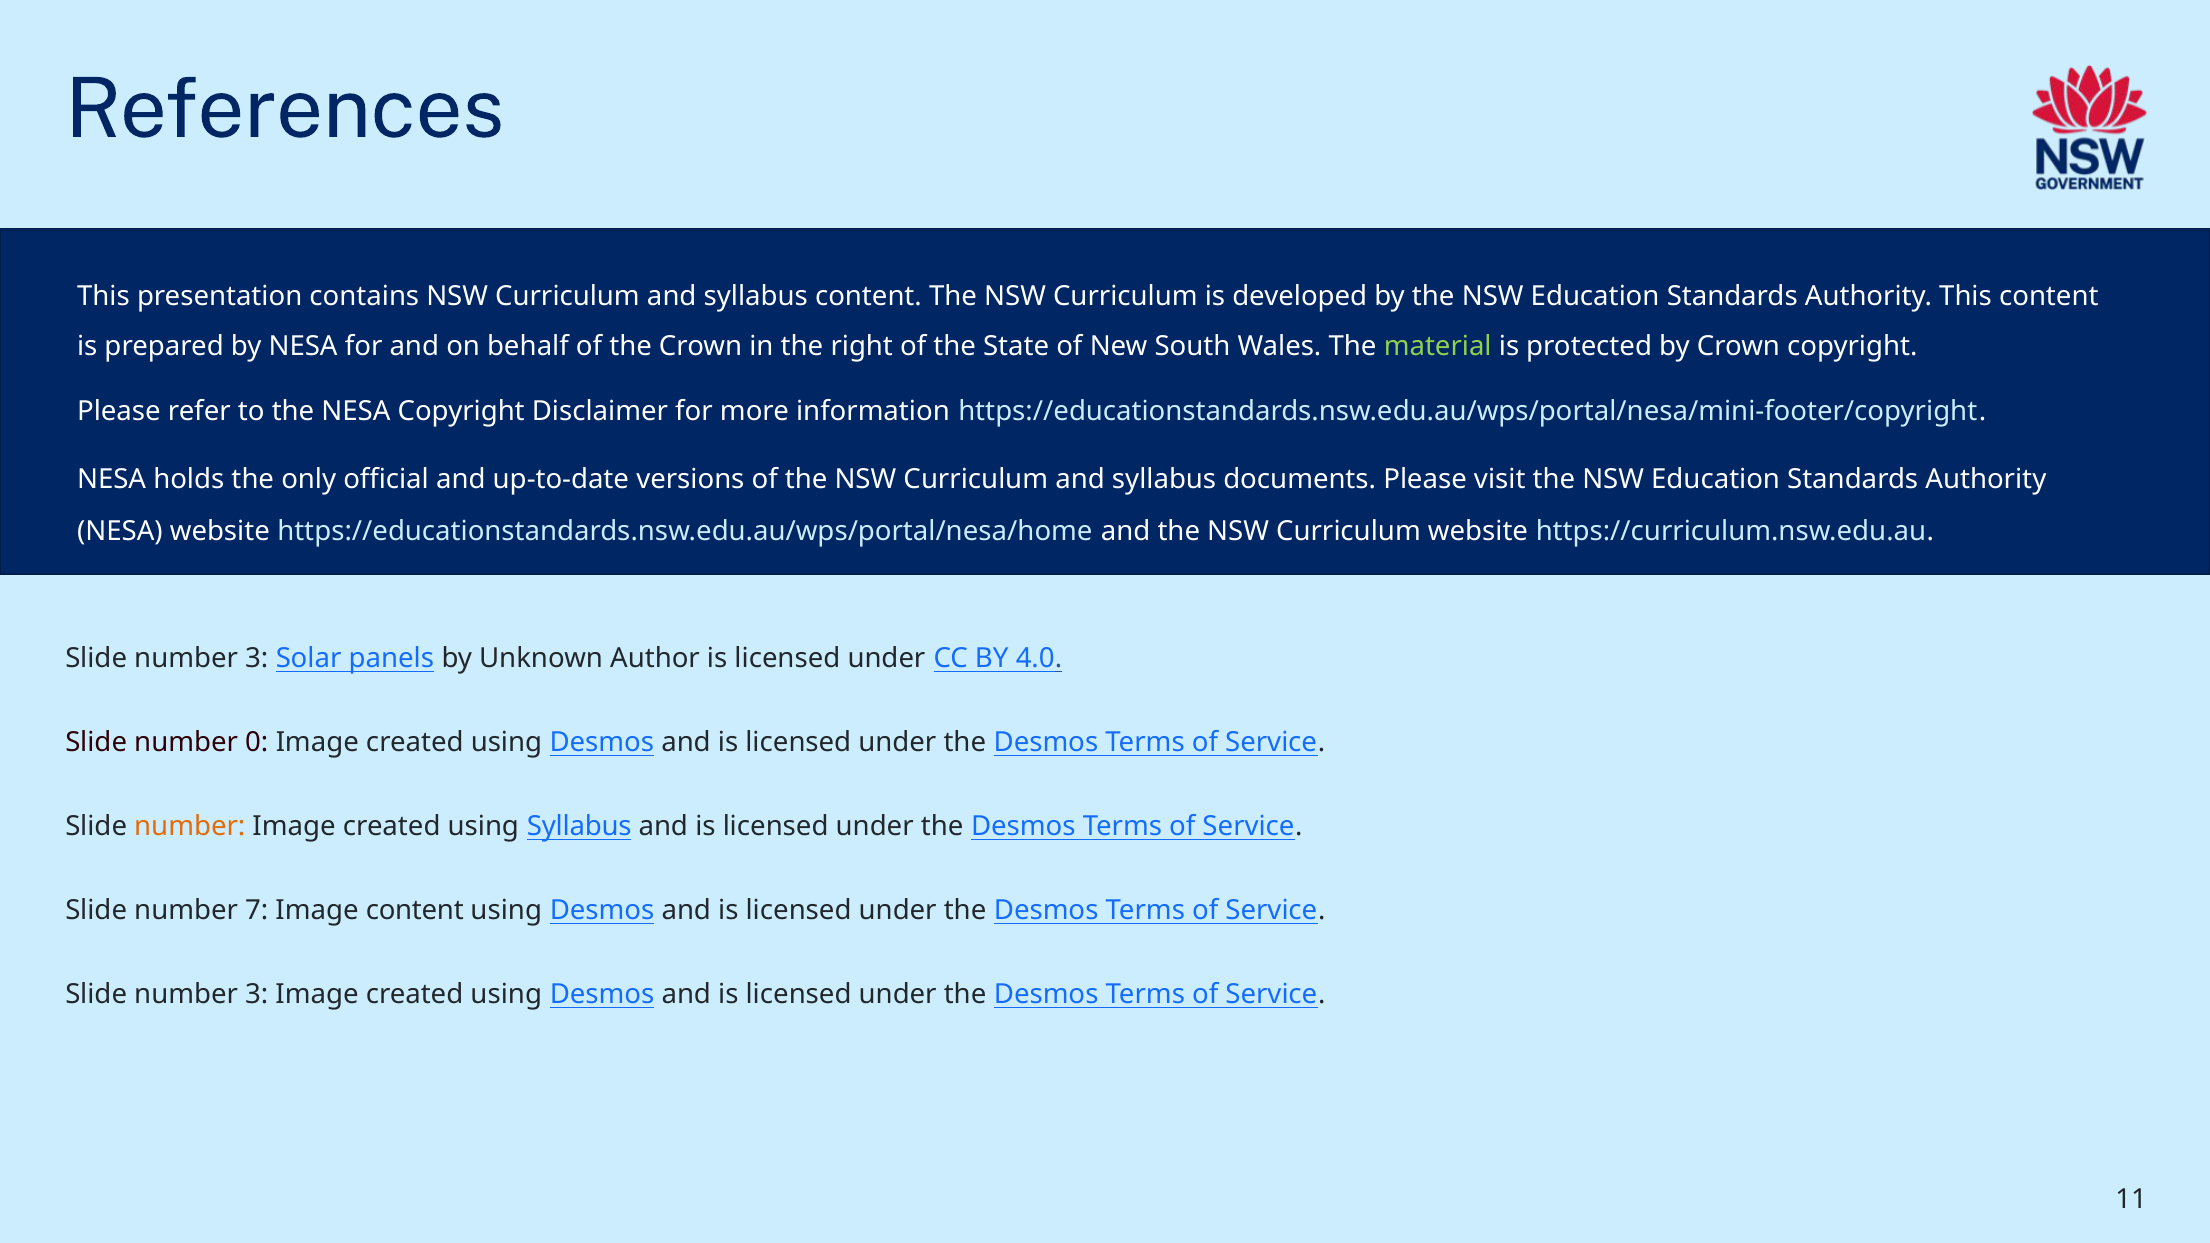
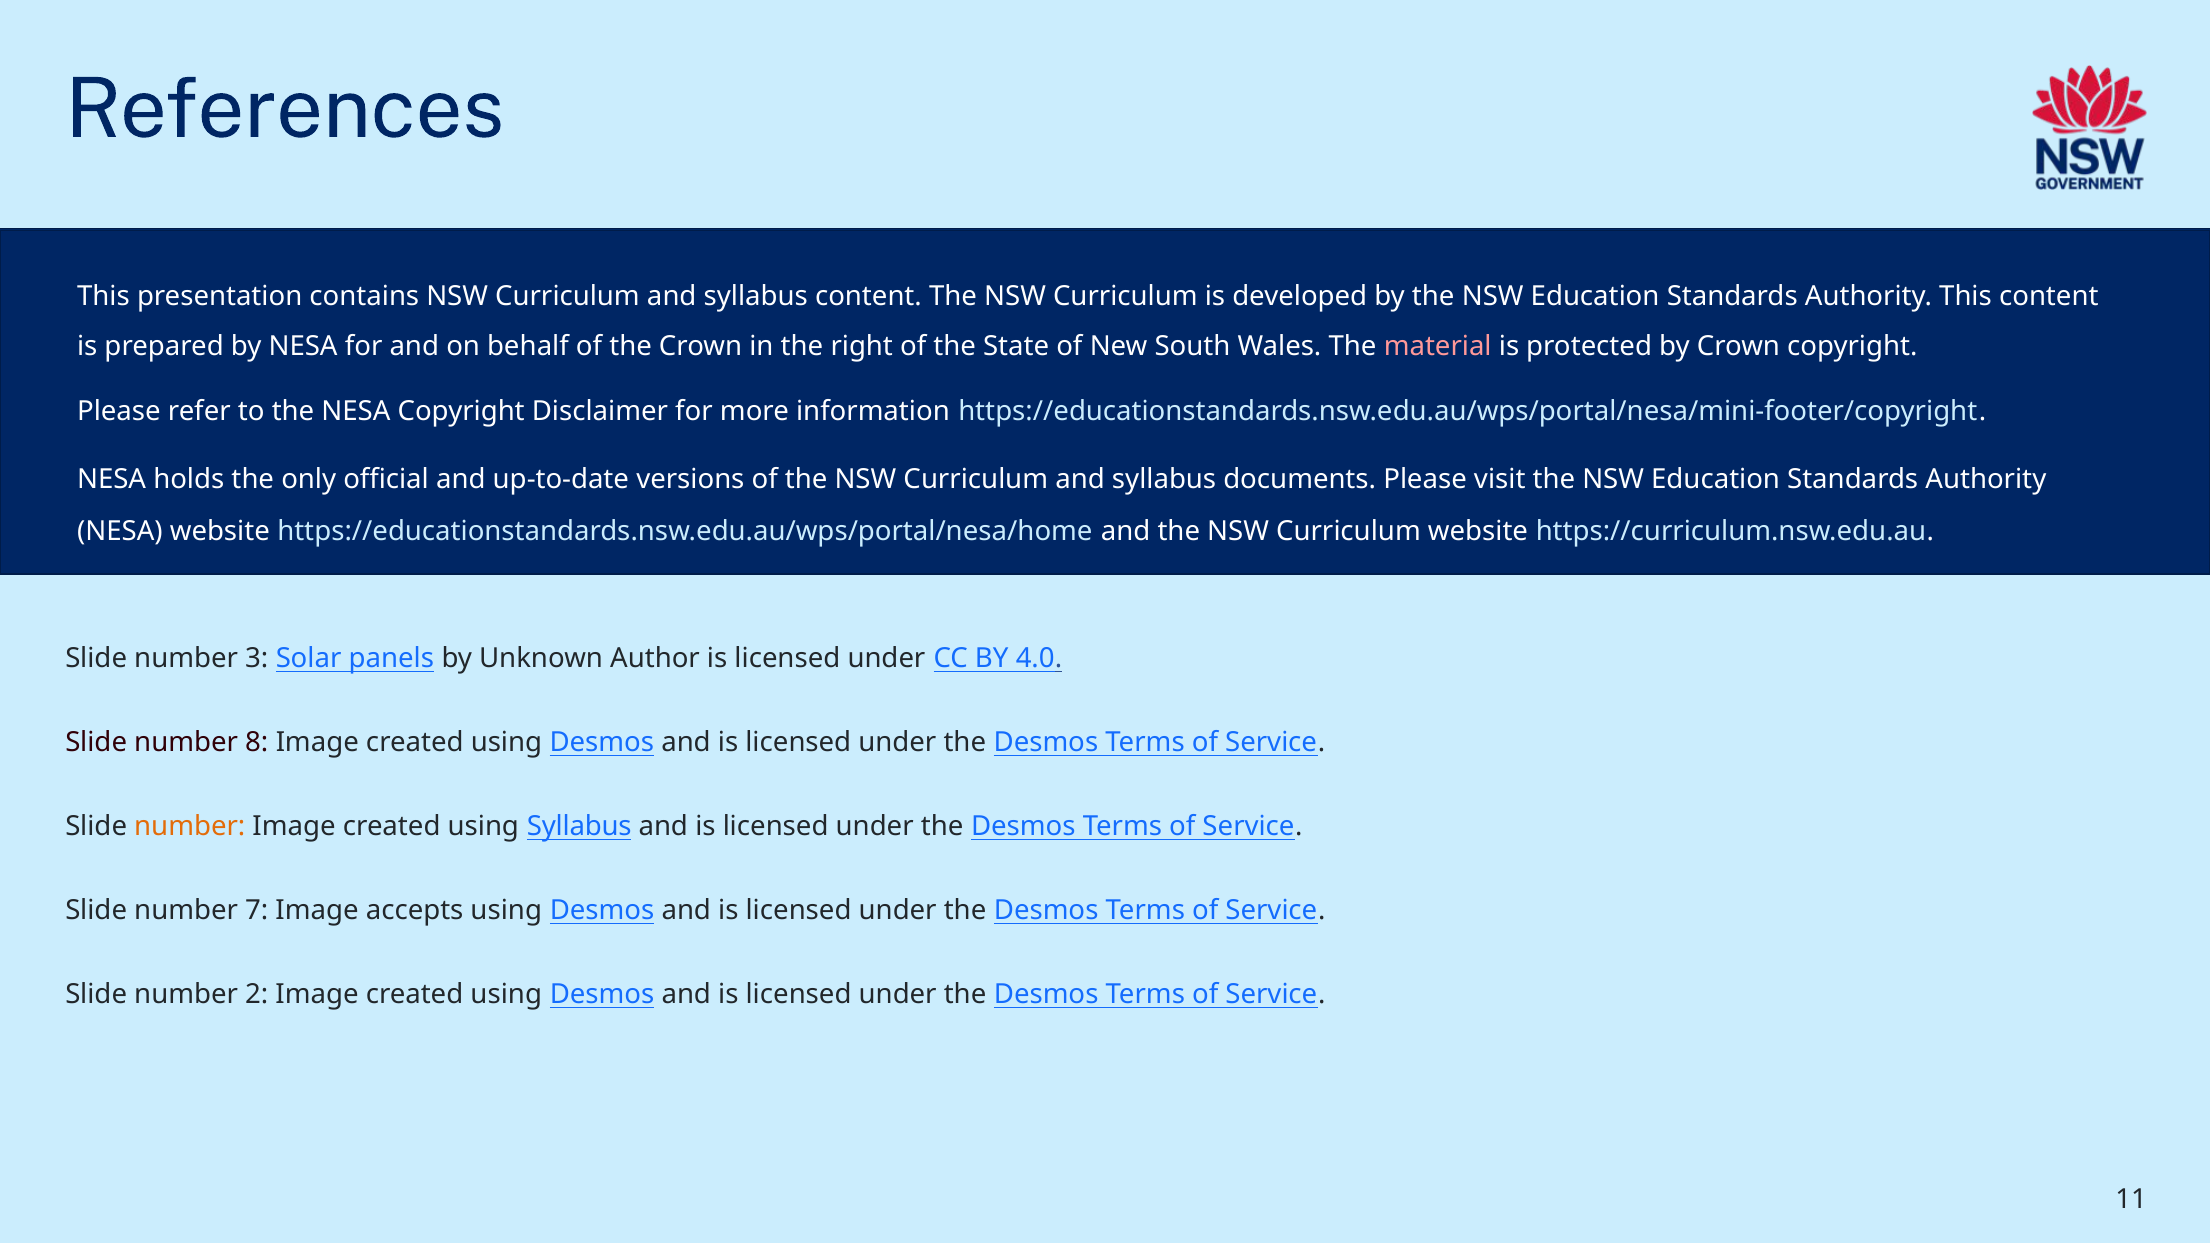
material colour: light green -> pink
0: 0 -> 8
Image content: content -> accepts
3 at (257, 995): 3 -> 2
